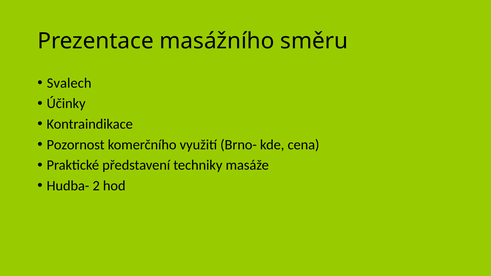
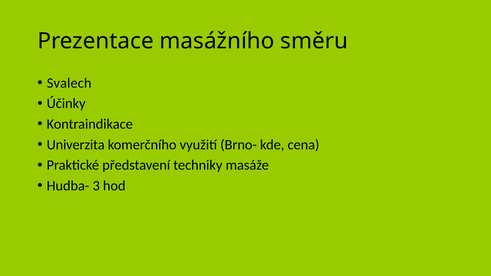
Pozornost: Pozornost -> Univerzita
2: 2 -> 3
